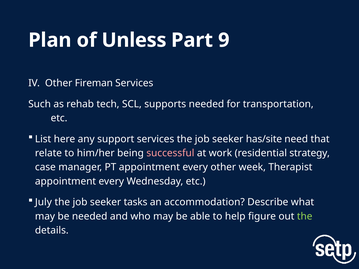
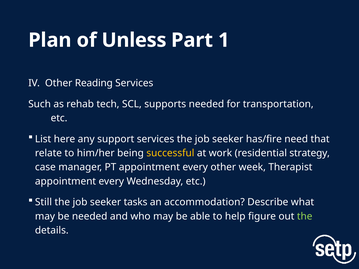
9: 9 -> 1
Fireman: Fireman -> Reading
has/site: has/site -> has/fire
successful colour: pink -> yellow
July: July -> Still
